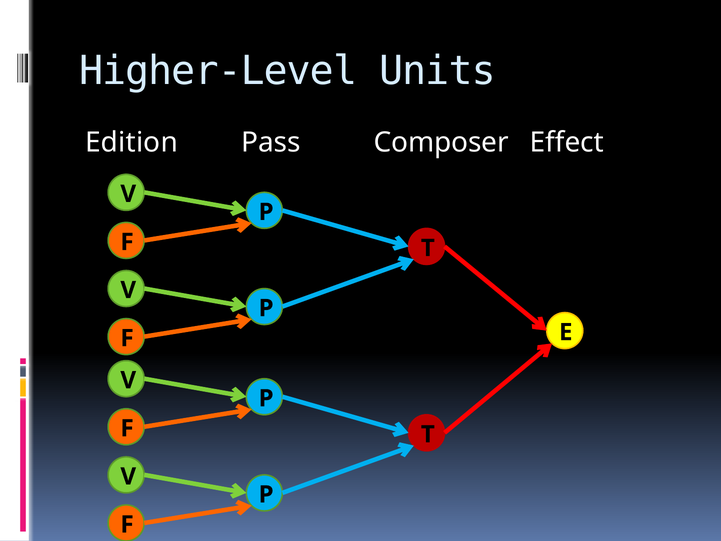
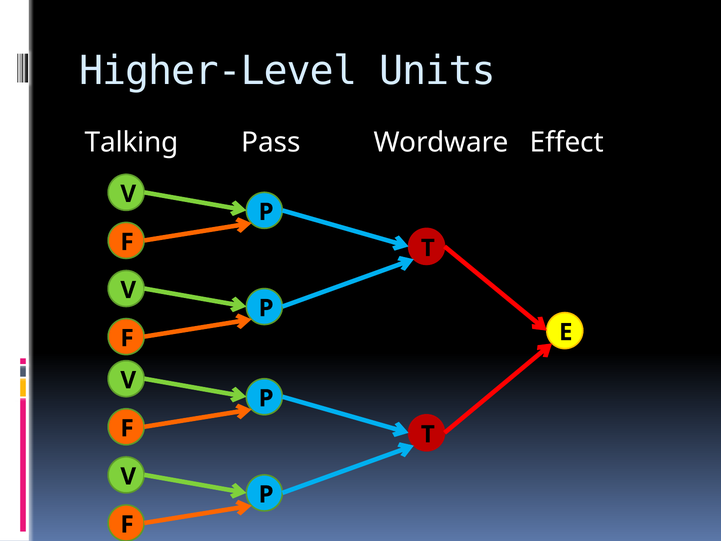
Edition: Edition -> Talking
Composer: Composer -> Wordware
